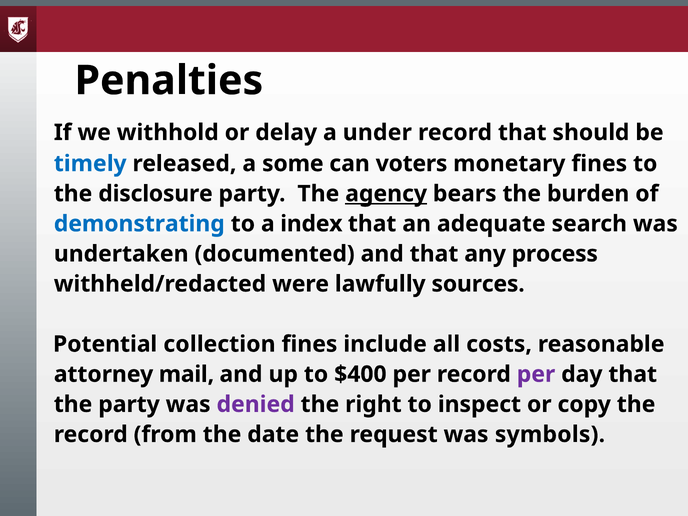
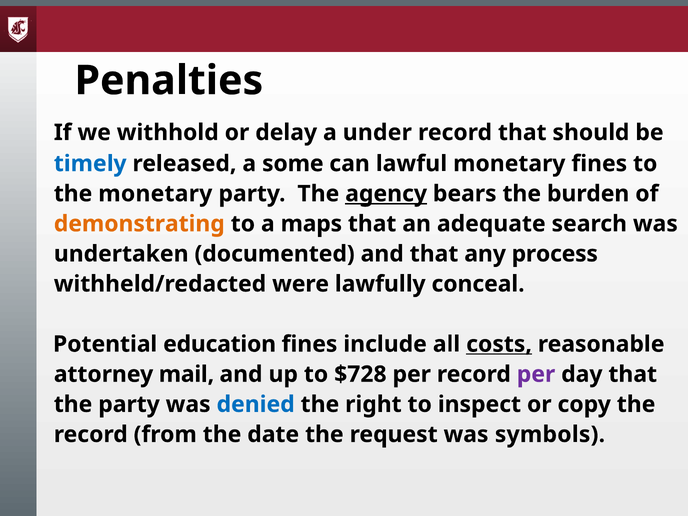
voters: voters -> lawful
the disclosure: disclosure -> monetary
demonstrating colour: blue -> orange
index: index -> maps
sources: sources -> conceal
collection: collection -> education
costs underline: none -> present
$400: $400 -> $728
denied colour: purple -> blue
